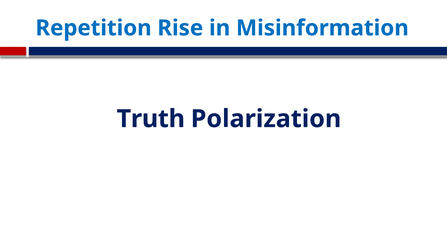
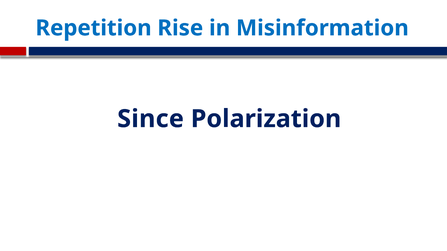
Truth: Truth -> Since
